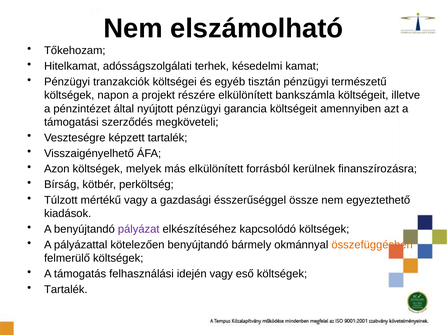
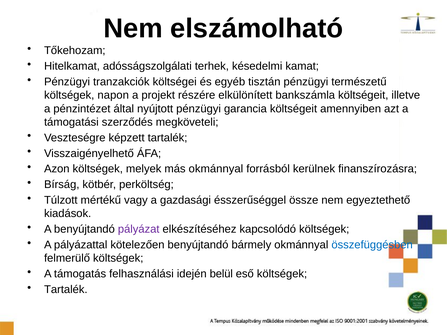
más elkülönített: elkülönített -> okmánnyal
összefüggésben colour: orange -> blue
idején vagy: vagy -> belül
